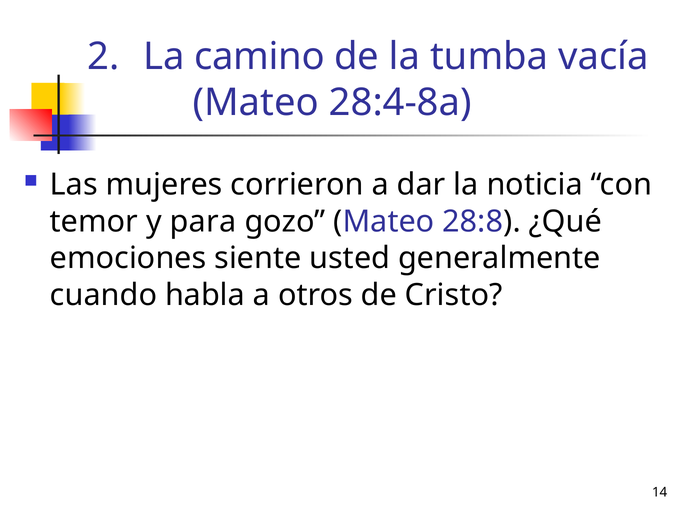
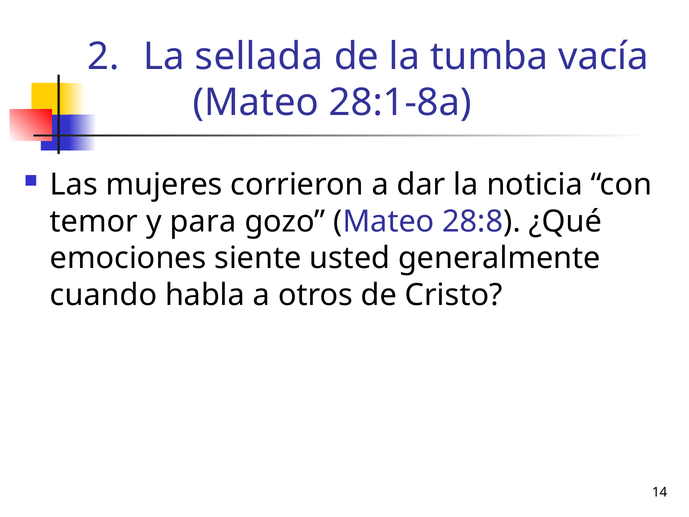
camino: camino -> sellada
28:4-8a: 28:4-8a -> 28:1-8a
